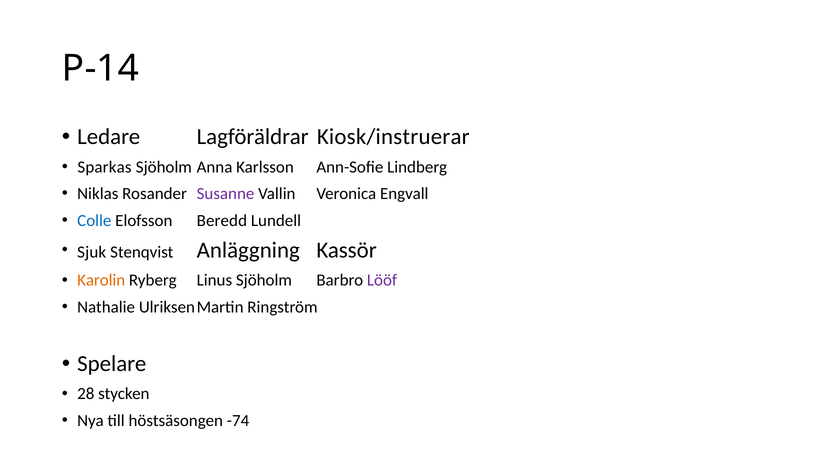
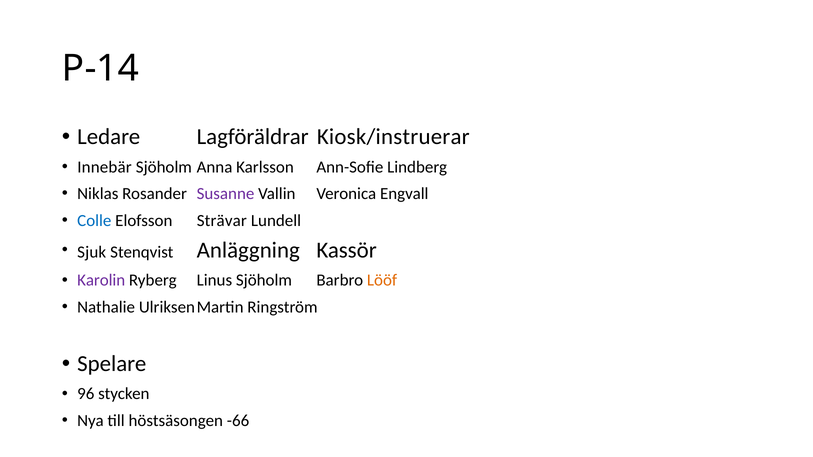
Sparkas: Sparkas -> Innebär
Beredd: Beredd -> Strävar
Karolin colour: orange -> purple
Lööf colour: purple -> orange
28: 28 -> 96
-74: -74 -> -66
